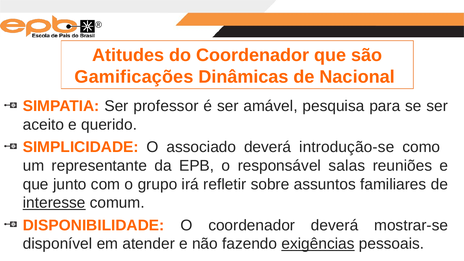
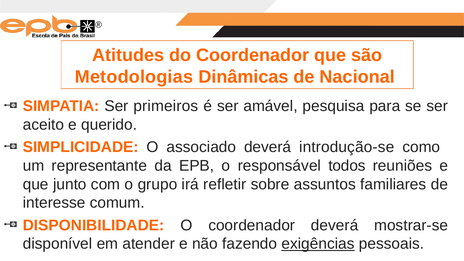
Gamificações: Gamificações -> Metodologias
professor: professor -> primeiros
salas: salas -> todos
interesse underline: present -> none
